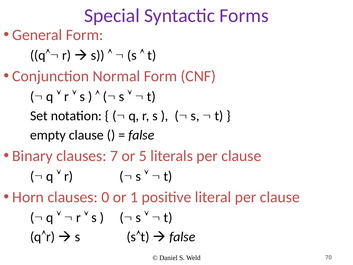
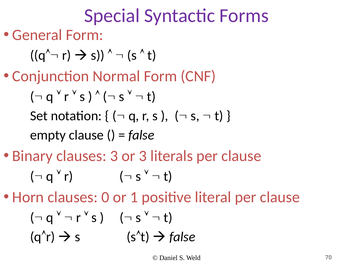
clauses 7: 7 -> 3
or 5: 5 -> 3
